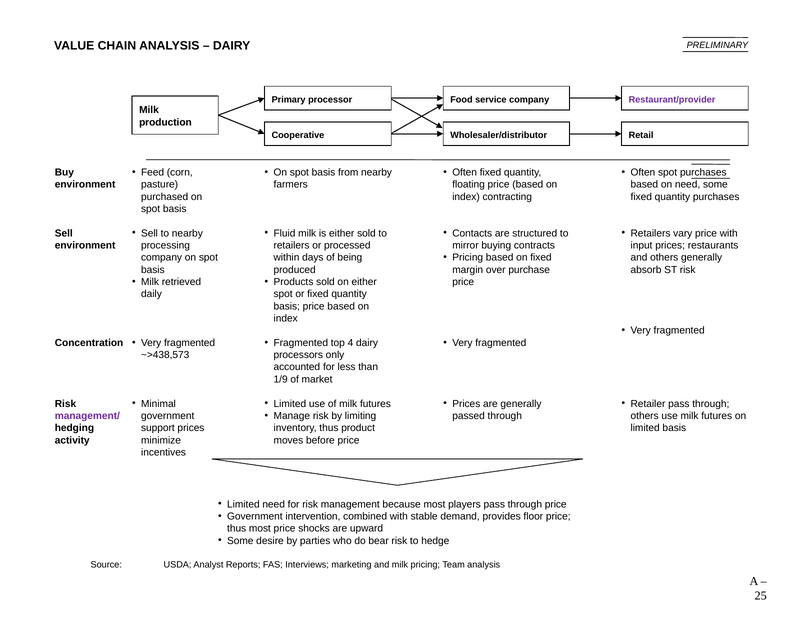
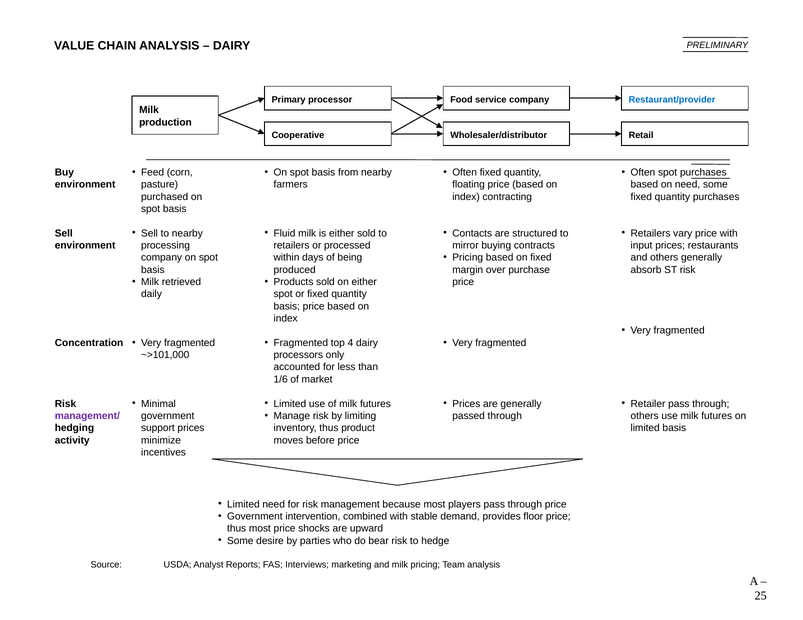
Restaurant/provider colour: purple -> blue
~>438,573: ~>438,573 -> ~>101,000
1/9: 1/9 -> 1/6
